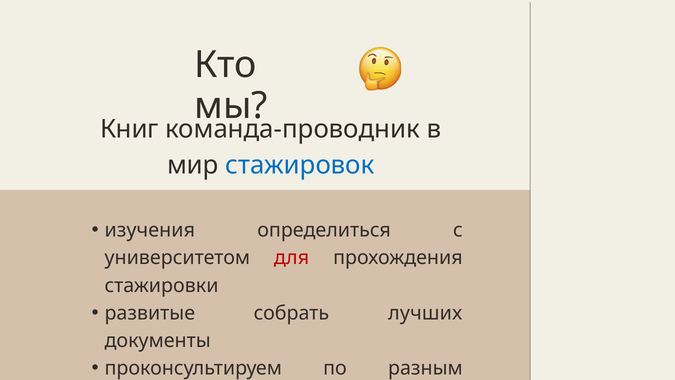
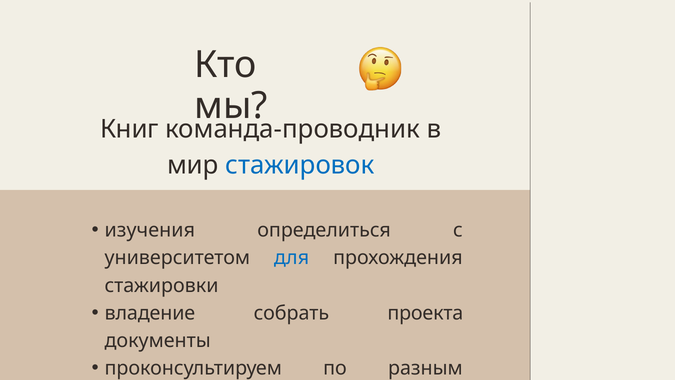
для colour: red -> blue
развитые: развитые -> владение
лучших: лучших -> проекта
